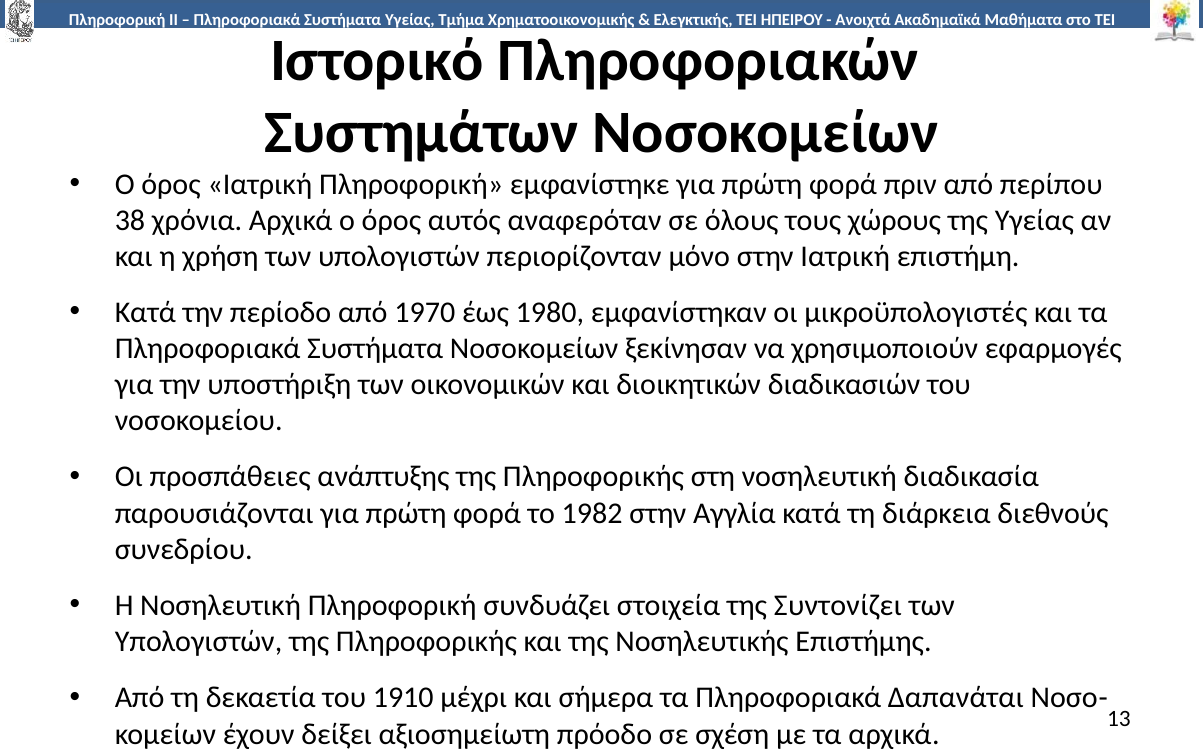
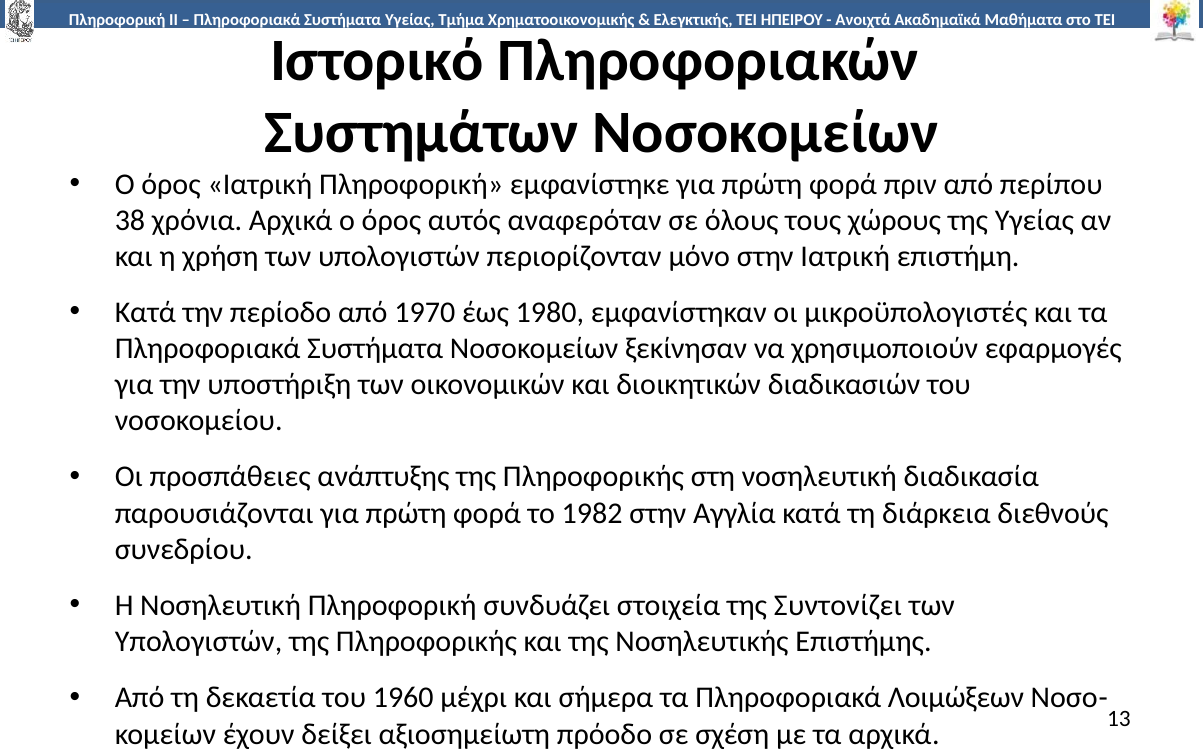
1910: 1910 -> 1960
Δαπανάται: Δαπανάται -> Λοιμώξεων
